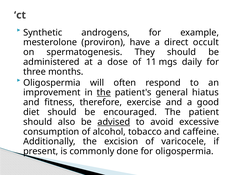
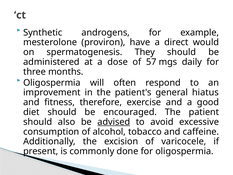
occult: occult -> would
11: 11 -> 57
the at (104, 92) underline: present -> none
